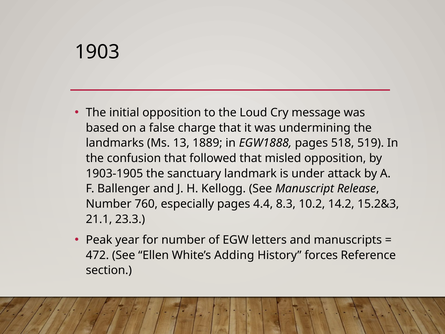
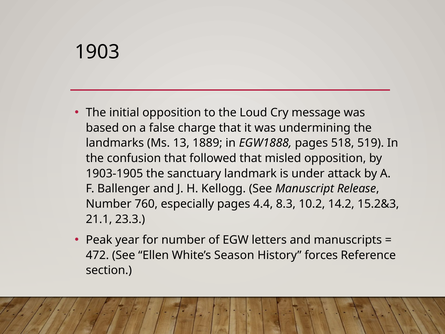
Adding: Adding -> Season
